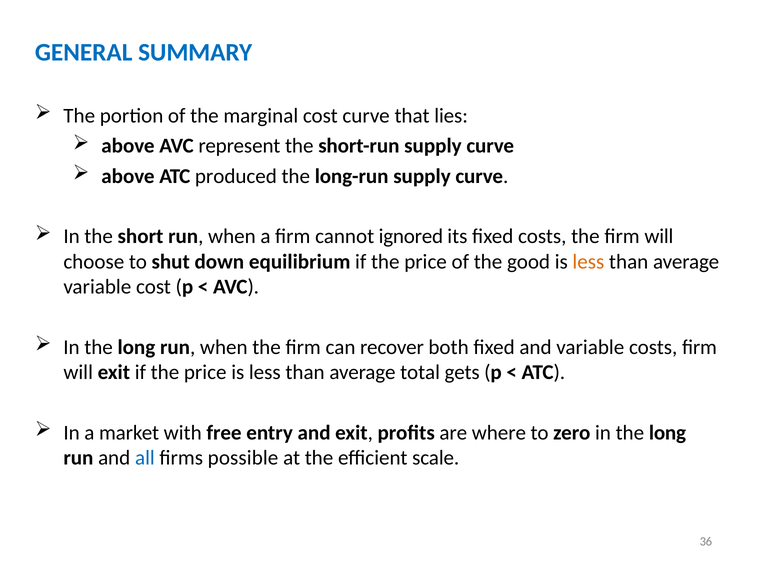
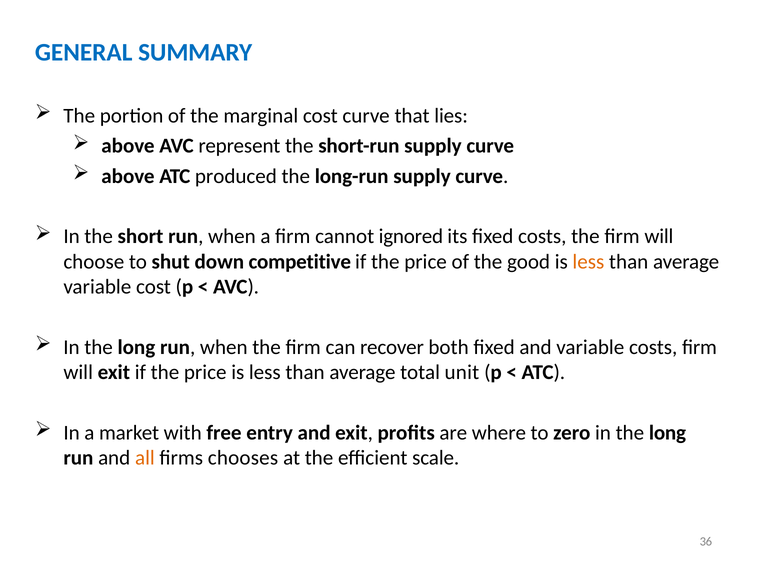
equilibrium: equilibrium -> competitive
gets: gets -> unit
all colour: blue -> orange
possible: possible -> chooses
